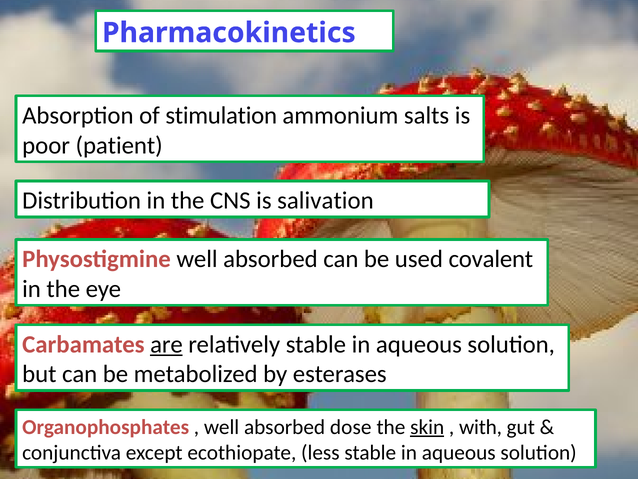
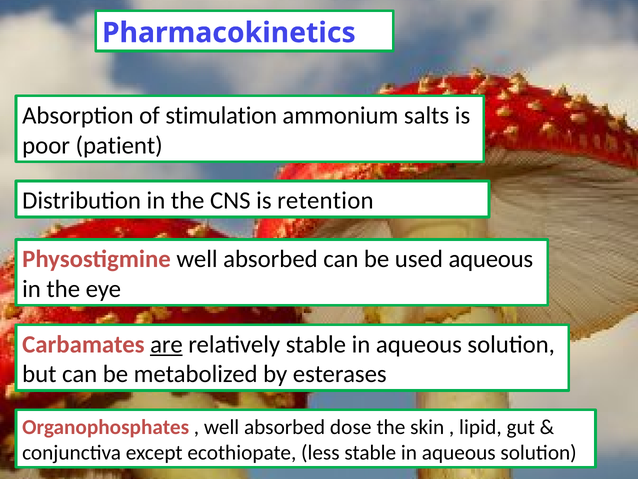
salivation: salivation -> retention
used covalent: covalent -> aqueous
skin underline: present -> none
with: with -> lipid
